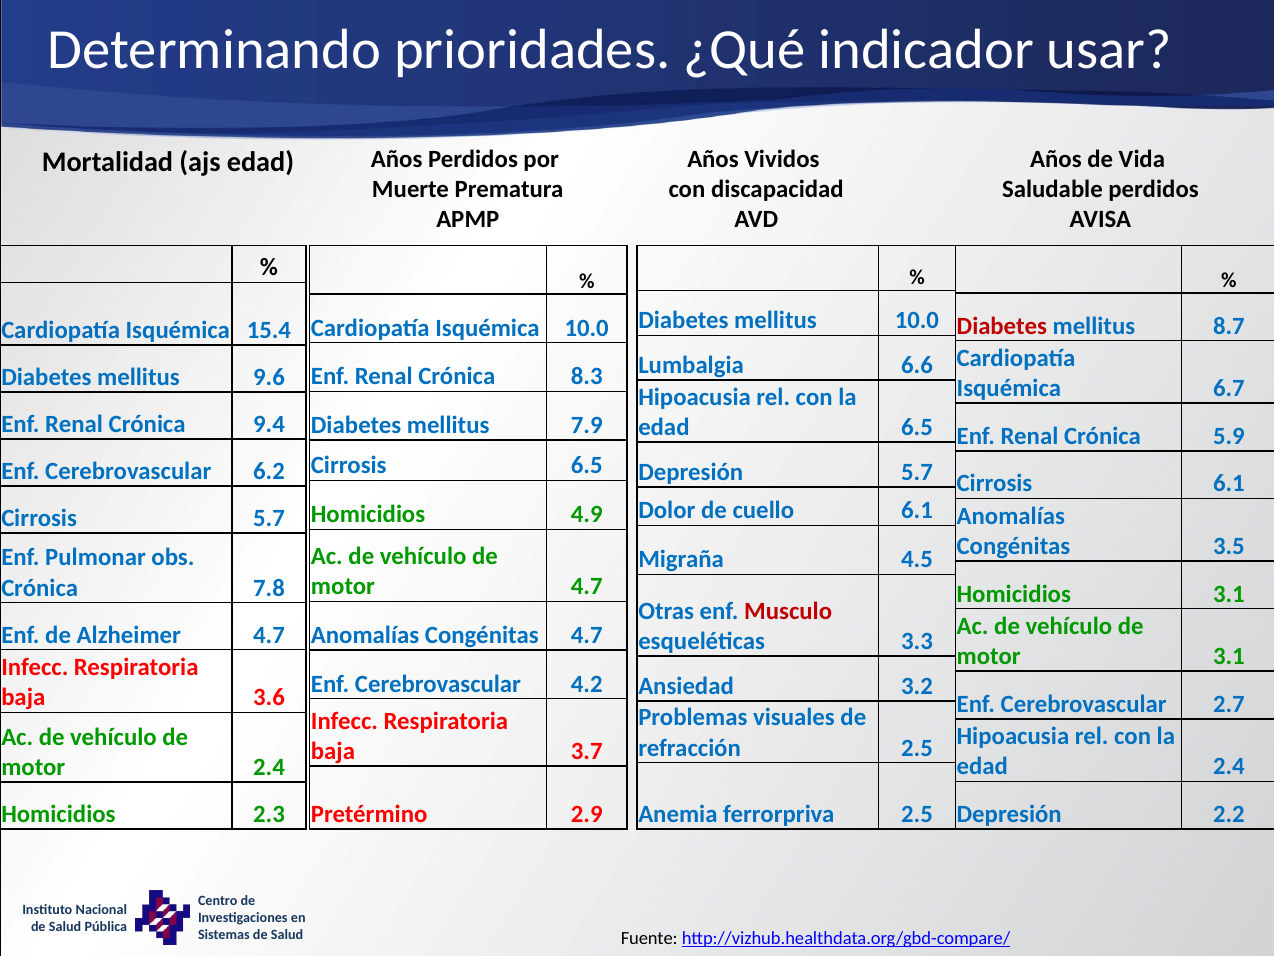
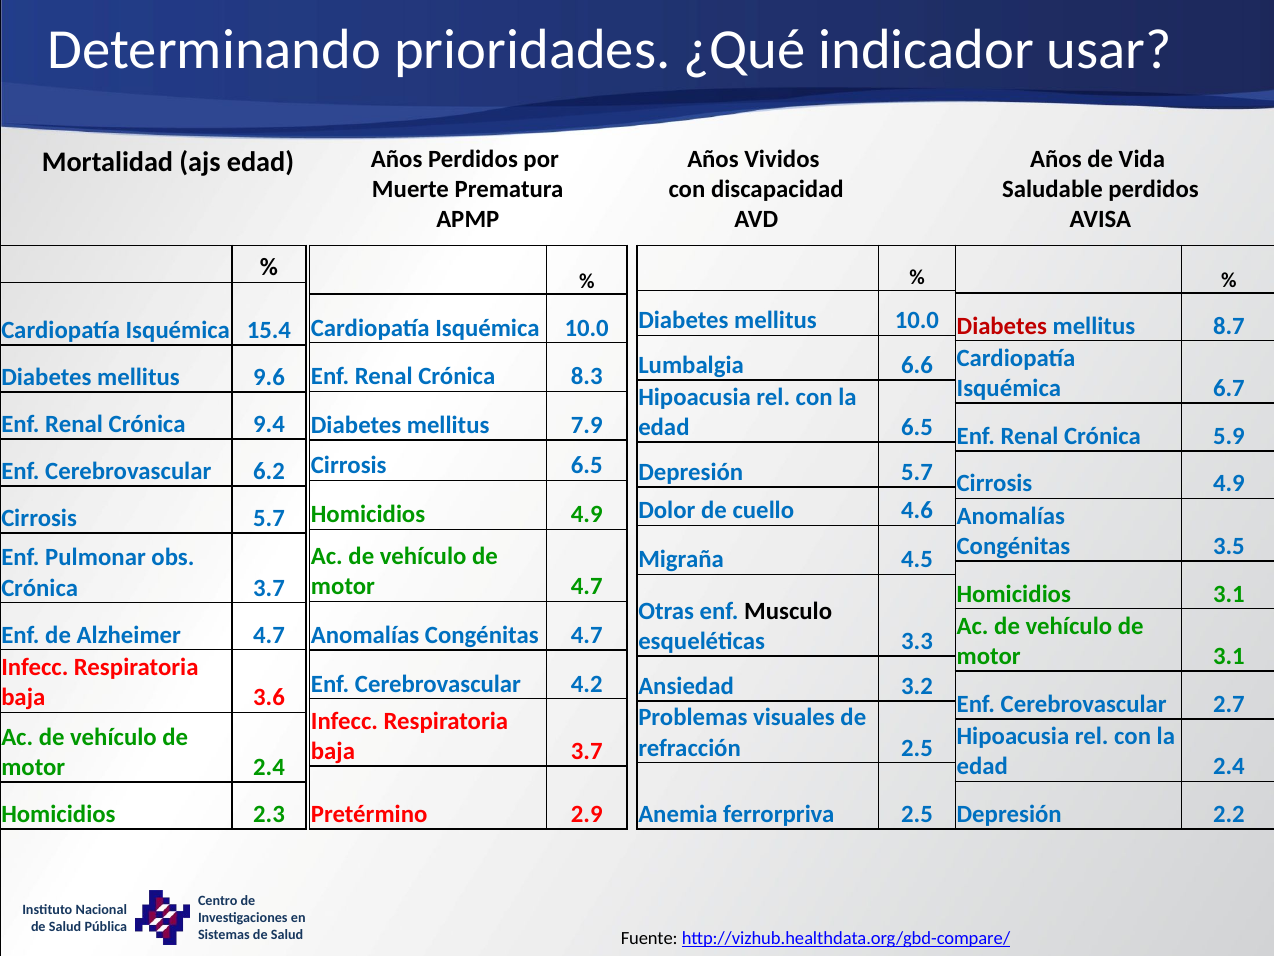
Cirrosis 6.1: 6.1 -> 4.9
cuello 6.1: 6.1 -> 4.6
Crónica 7.8: 7.8 -> 3.7
Musculo colour: red -> black
